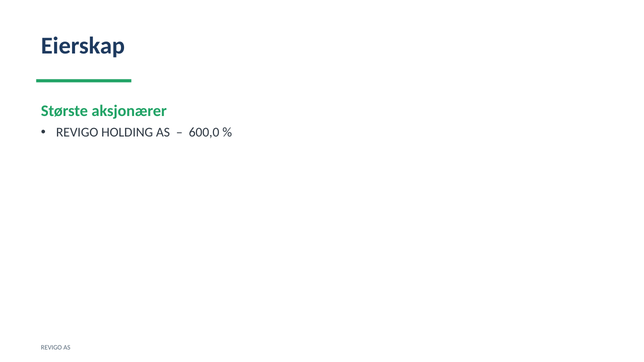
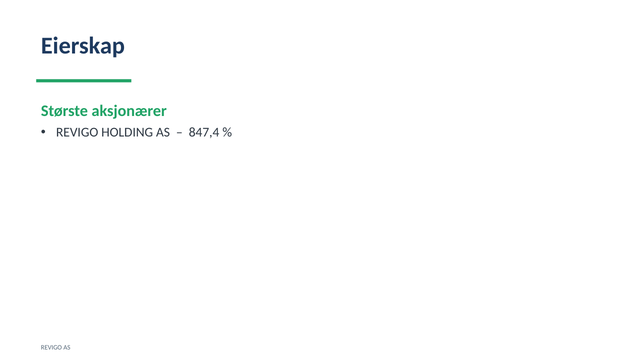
600,0: 600,0 -> 847,4
